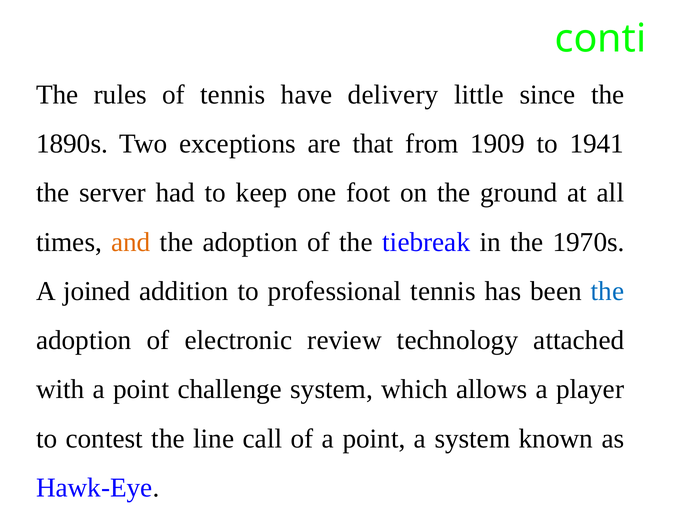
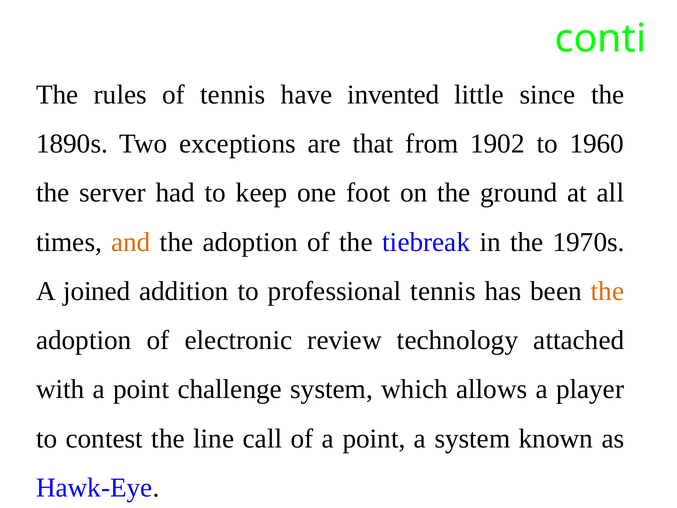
delivery: delivery -> invented
1909: 1909 -> 1902
1941: 1941 -> 1960
the at (608, 291) colour: blue -> orange
